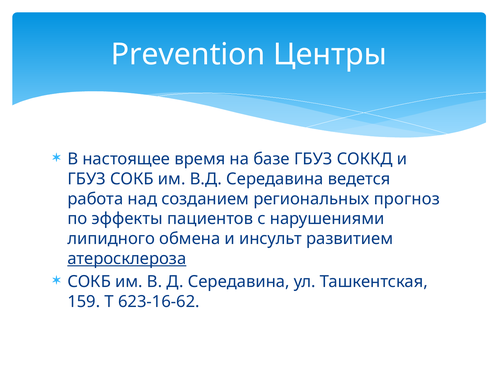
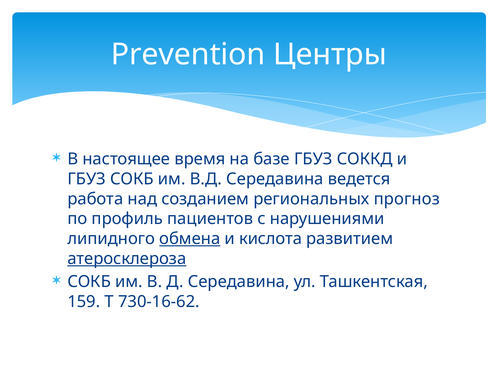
эффекты: эффекты -> профиль
обмена underline: none -> present
инсульт: инсульт -> кислота
623-16-62: 623-16-62 -> 730-16-62
